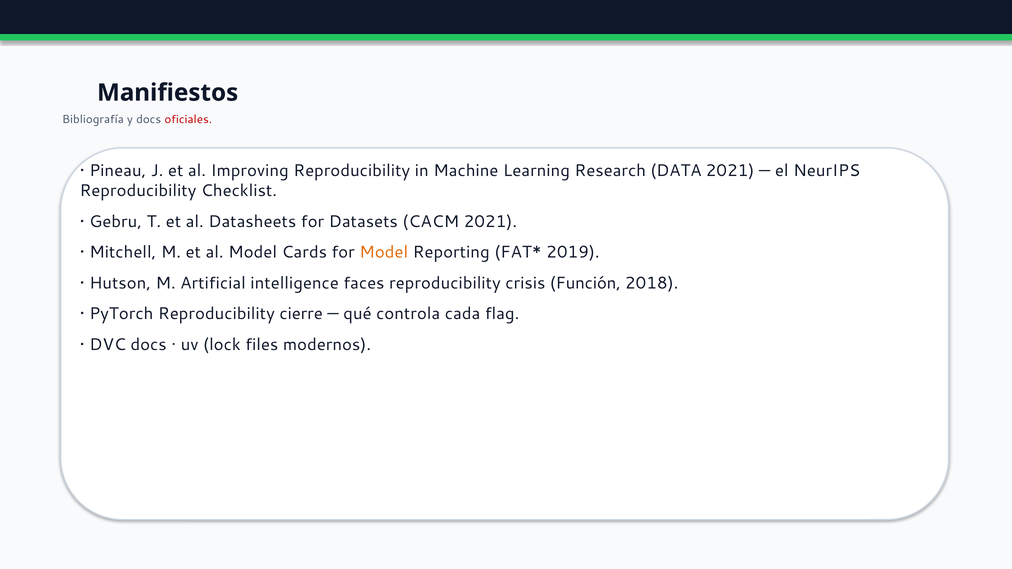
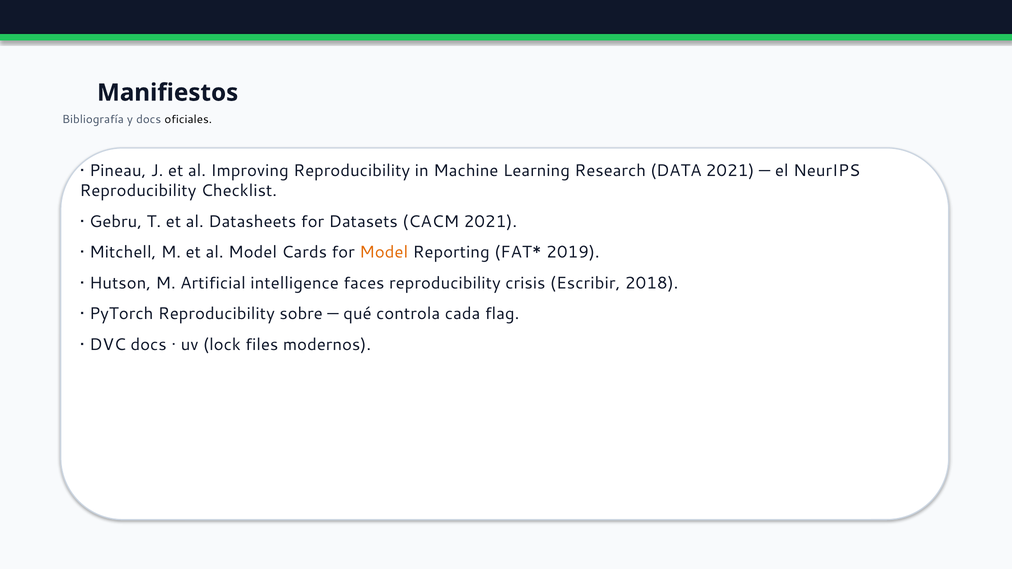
oficiales colour: red -> black
Función: Función -> Escribir
cierre: cierre -> sobre
